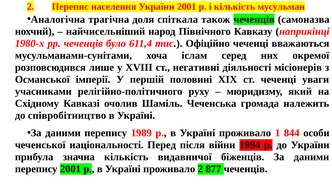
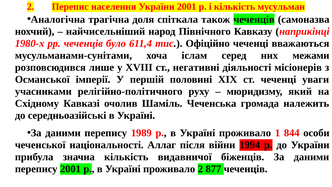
окремої: окремої -> межами
співробітництво: співробітництво -> середньоазійські
Перед: Перед -> Аллаг
